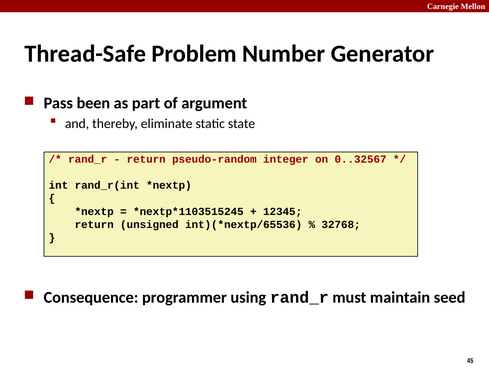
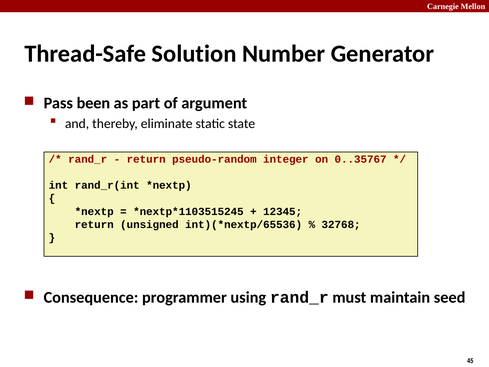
Problem: Problem -> Solution
0..32567: 0..32567 -> 0..35767
